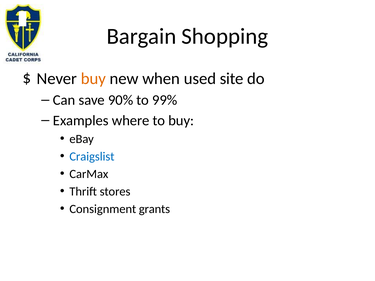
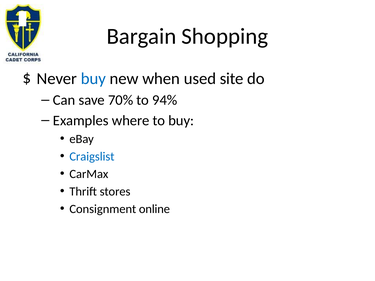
buy at (93, 79) colour: orange -> blue
90%: 90% -> 70%
99%: 99% -> 94%
grants: grants -> online
